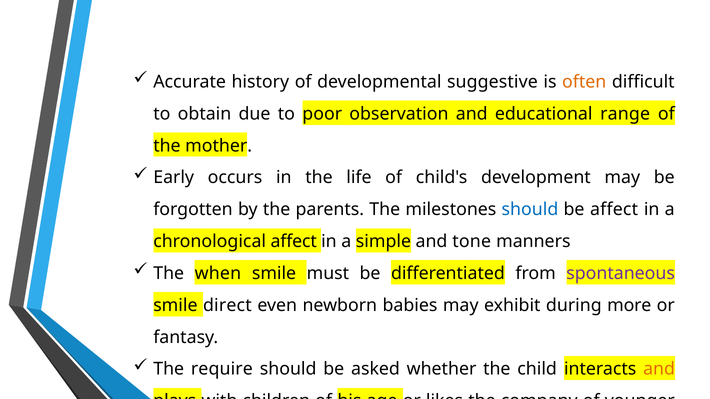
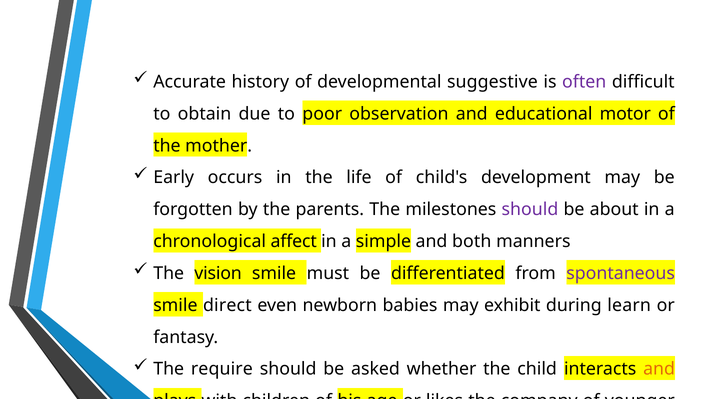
often colour: orange -> purple
range: range -> motor
should at (530, 210) colour: blue -> purple
be affect: affect -> about
tone: tone -> both
when: when -> vision
more: more -> learn
